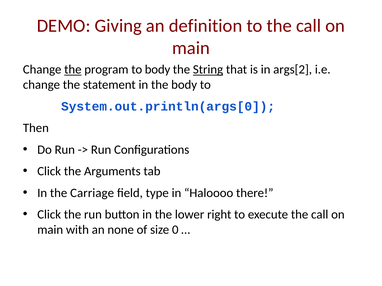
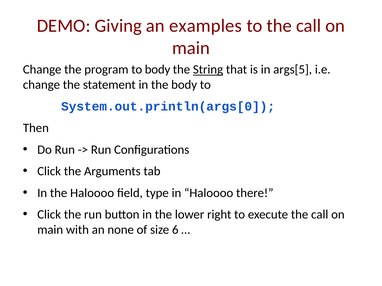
definition: definition -> examples
the at (73, 70) underline: present -> none
args[2: args[2 -> args[5
the Carriage: Carriage -> Haloooo
0: 0 -> 6
